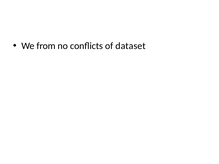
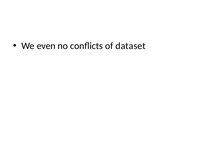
from: from -> even
